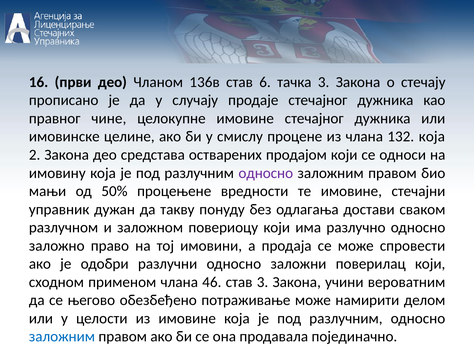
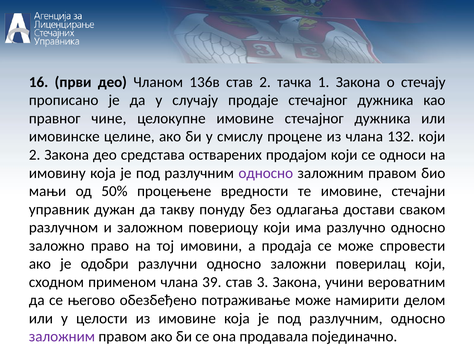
став 6: 6 -> 2
тачка 3: 3 -> 1
132 која: која -> који
46: 46 -> 39
заложним at (62, 336) colour: blue -> purple
